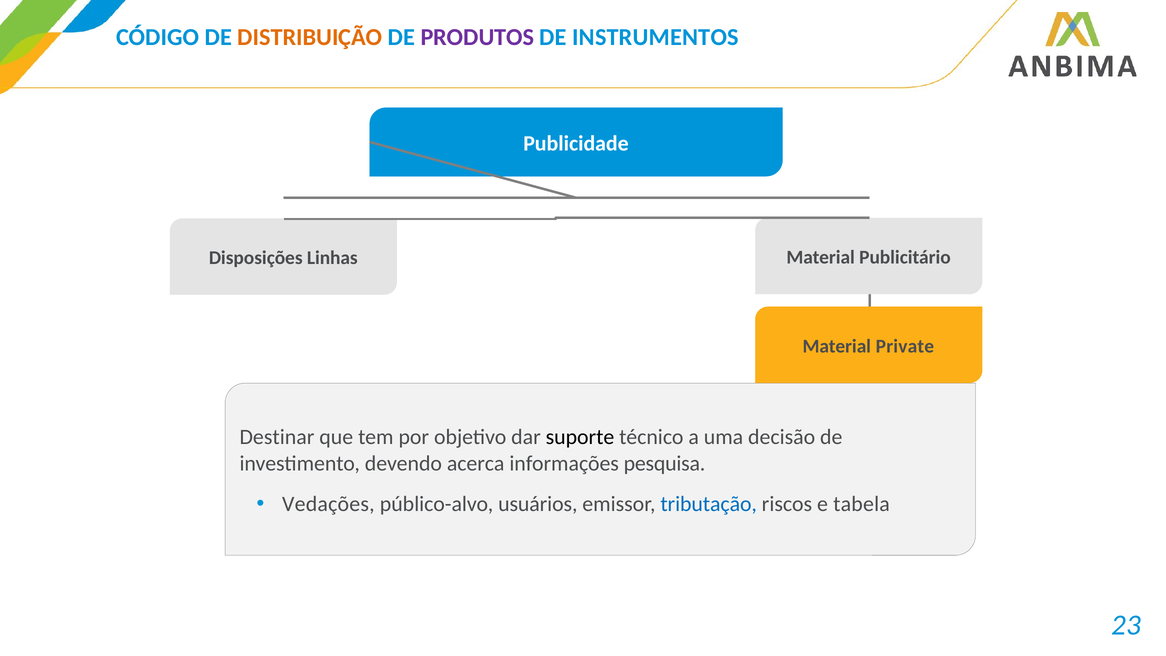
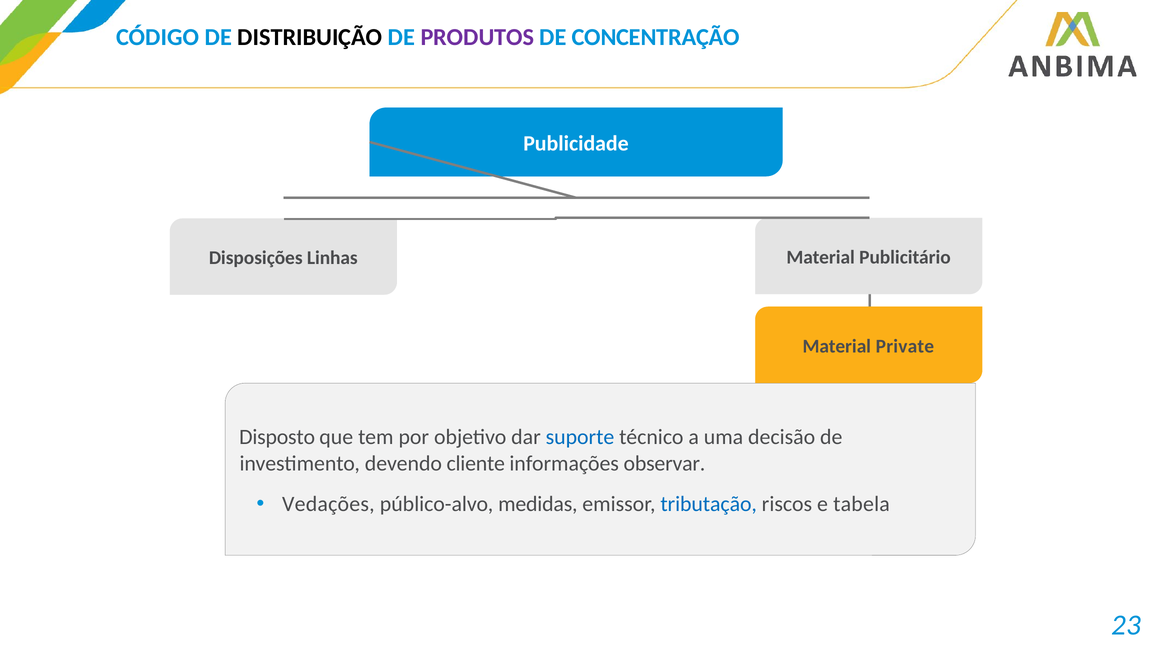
DISTRIBUIÇÃO colour: orange -> black
INSTRUMENTOS: INSTRUMENTOS -> CONCENTRAÇÃO
Destinar: Destinar -> Disposto
suporte colour: black -> blue
acerca: acerca -> cliente
pesquisa: pesquisa -> observar
usuários: usuários -> medidas
